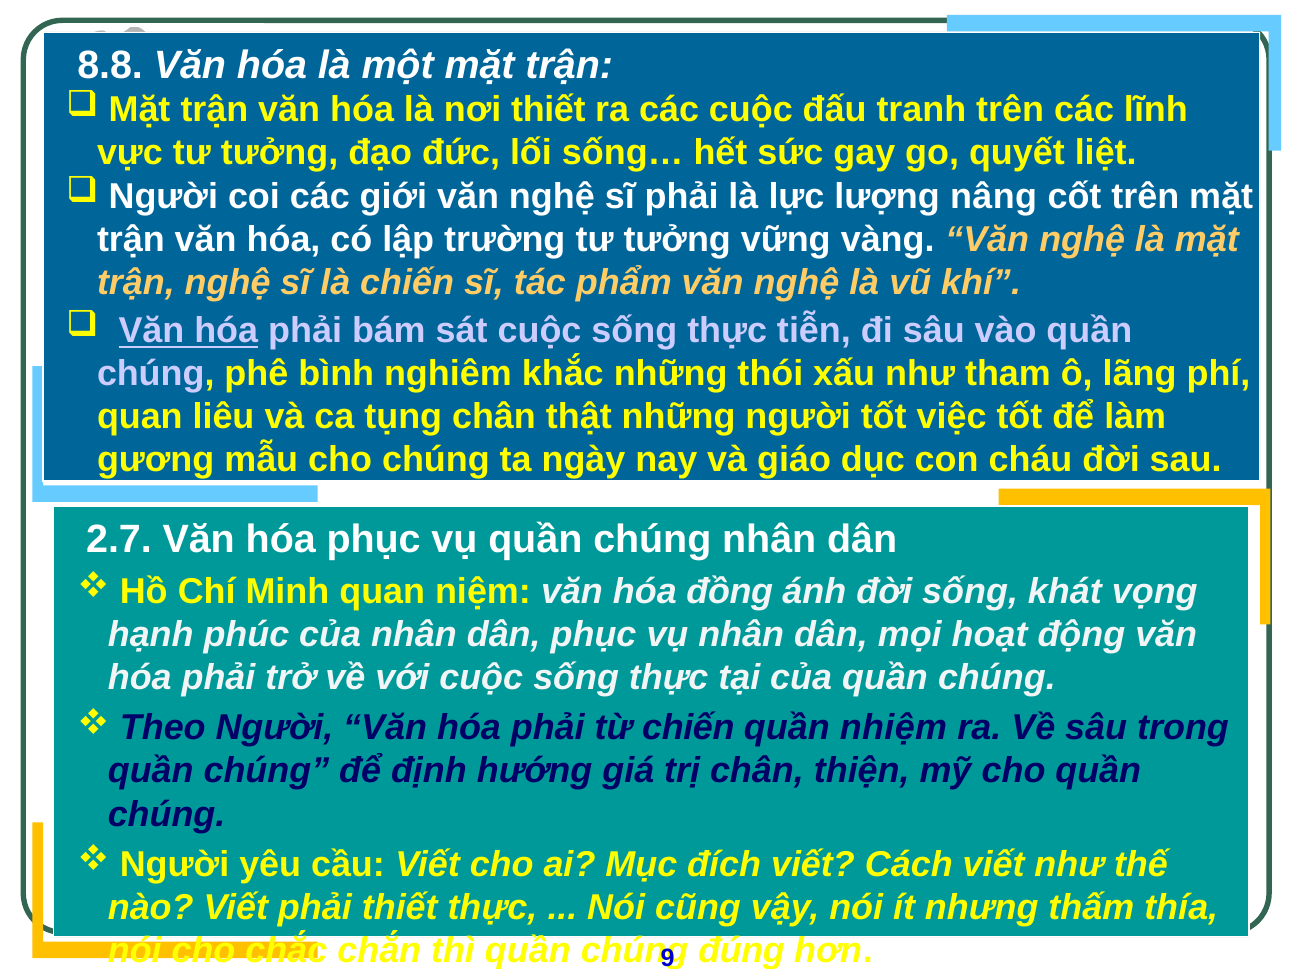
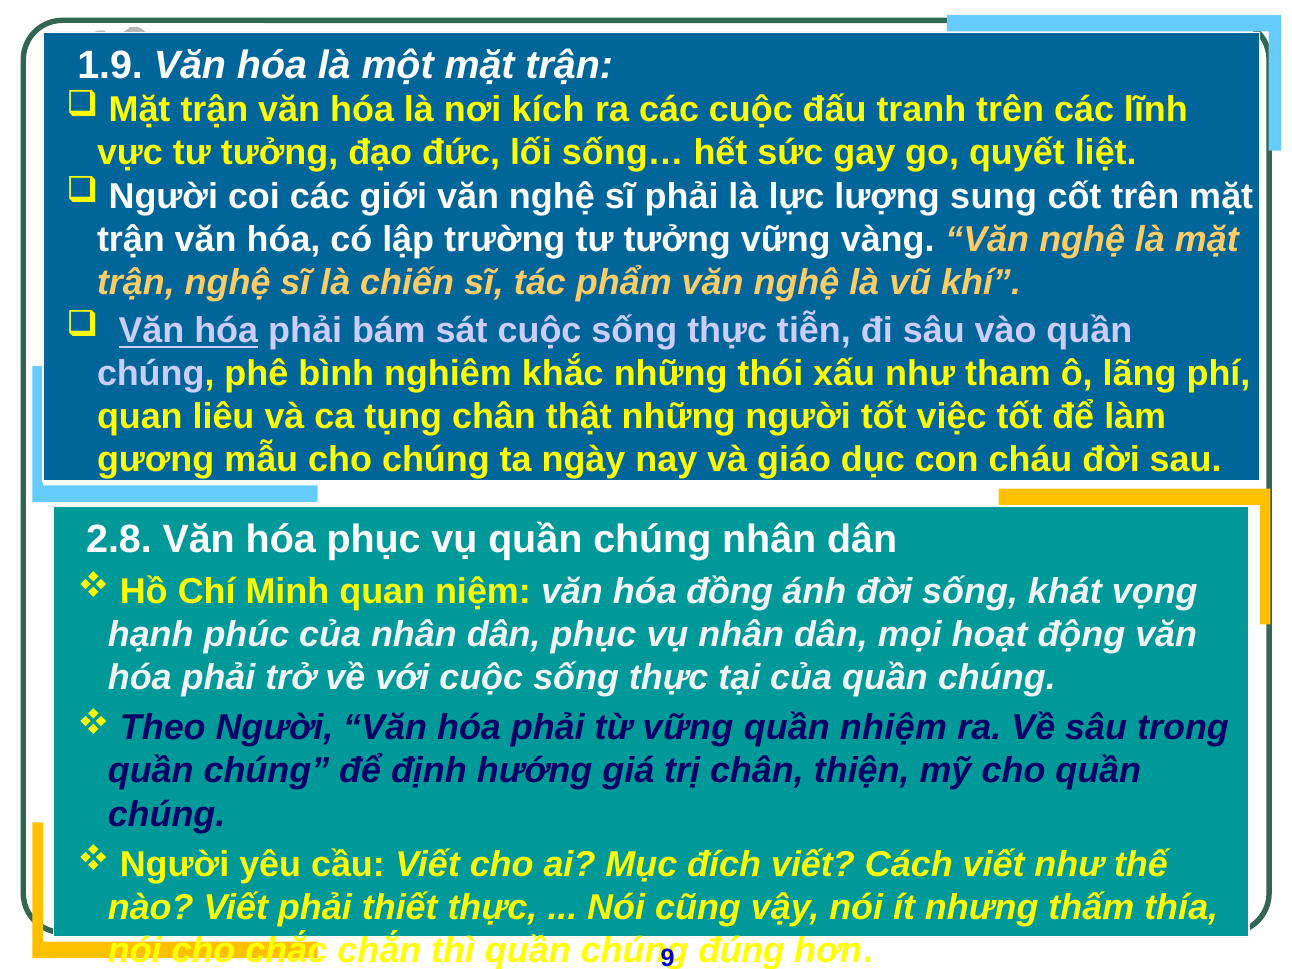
8.8: 8.8 -> 1.9
nơi thiết: thiết -> kích
nâng: nâng -> sung
2.7: 2.7 -> 2.8
từ chiến: chiến -> vững
